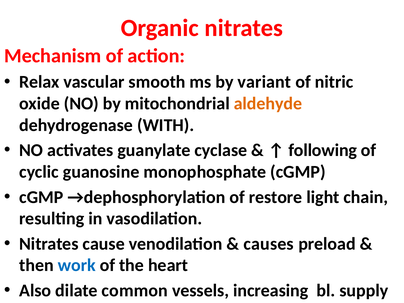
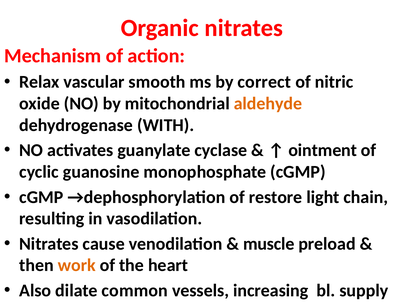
variant: variant -> correct
following: following -> ointment
causes: causes -> muscle
work colour: blue -> orange
